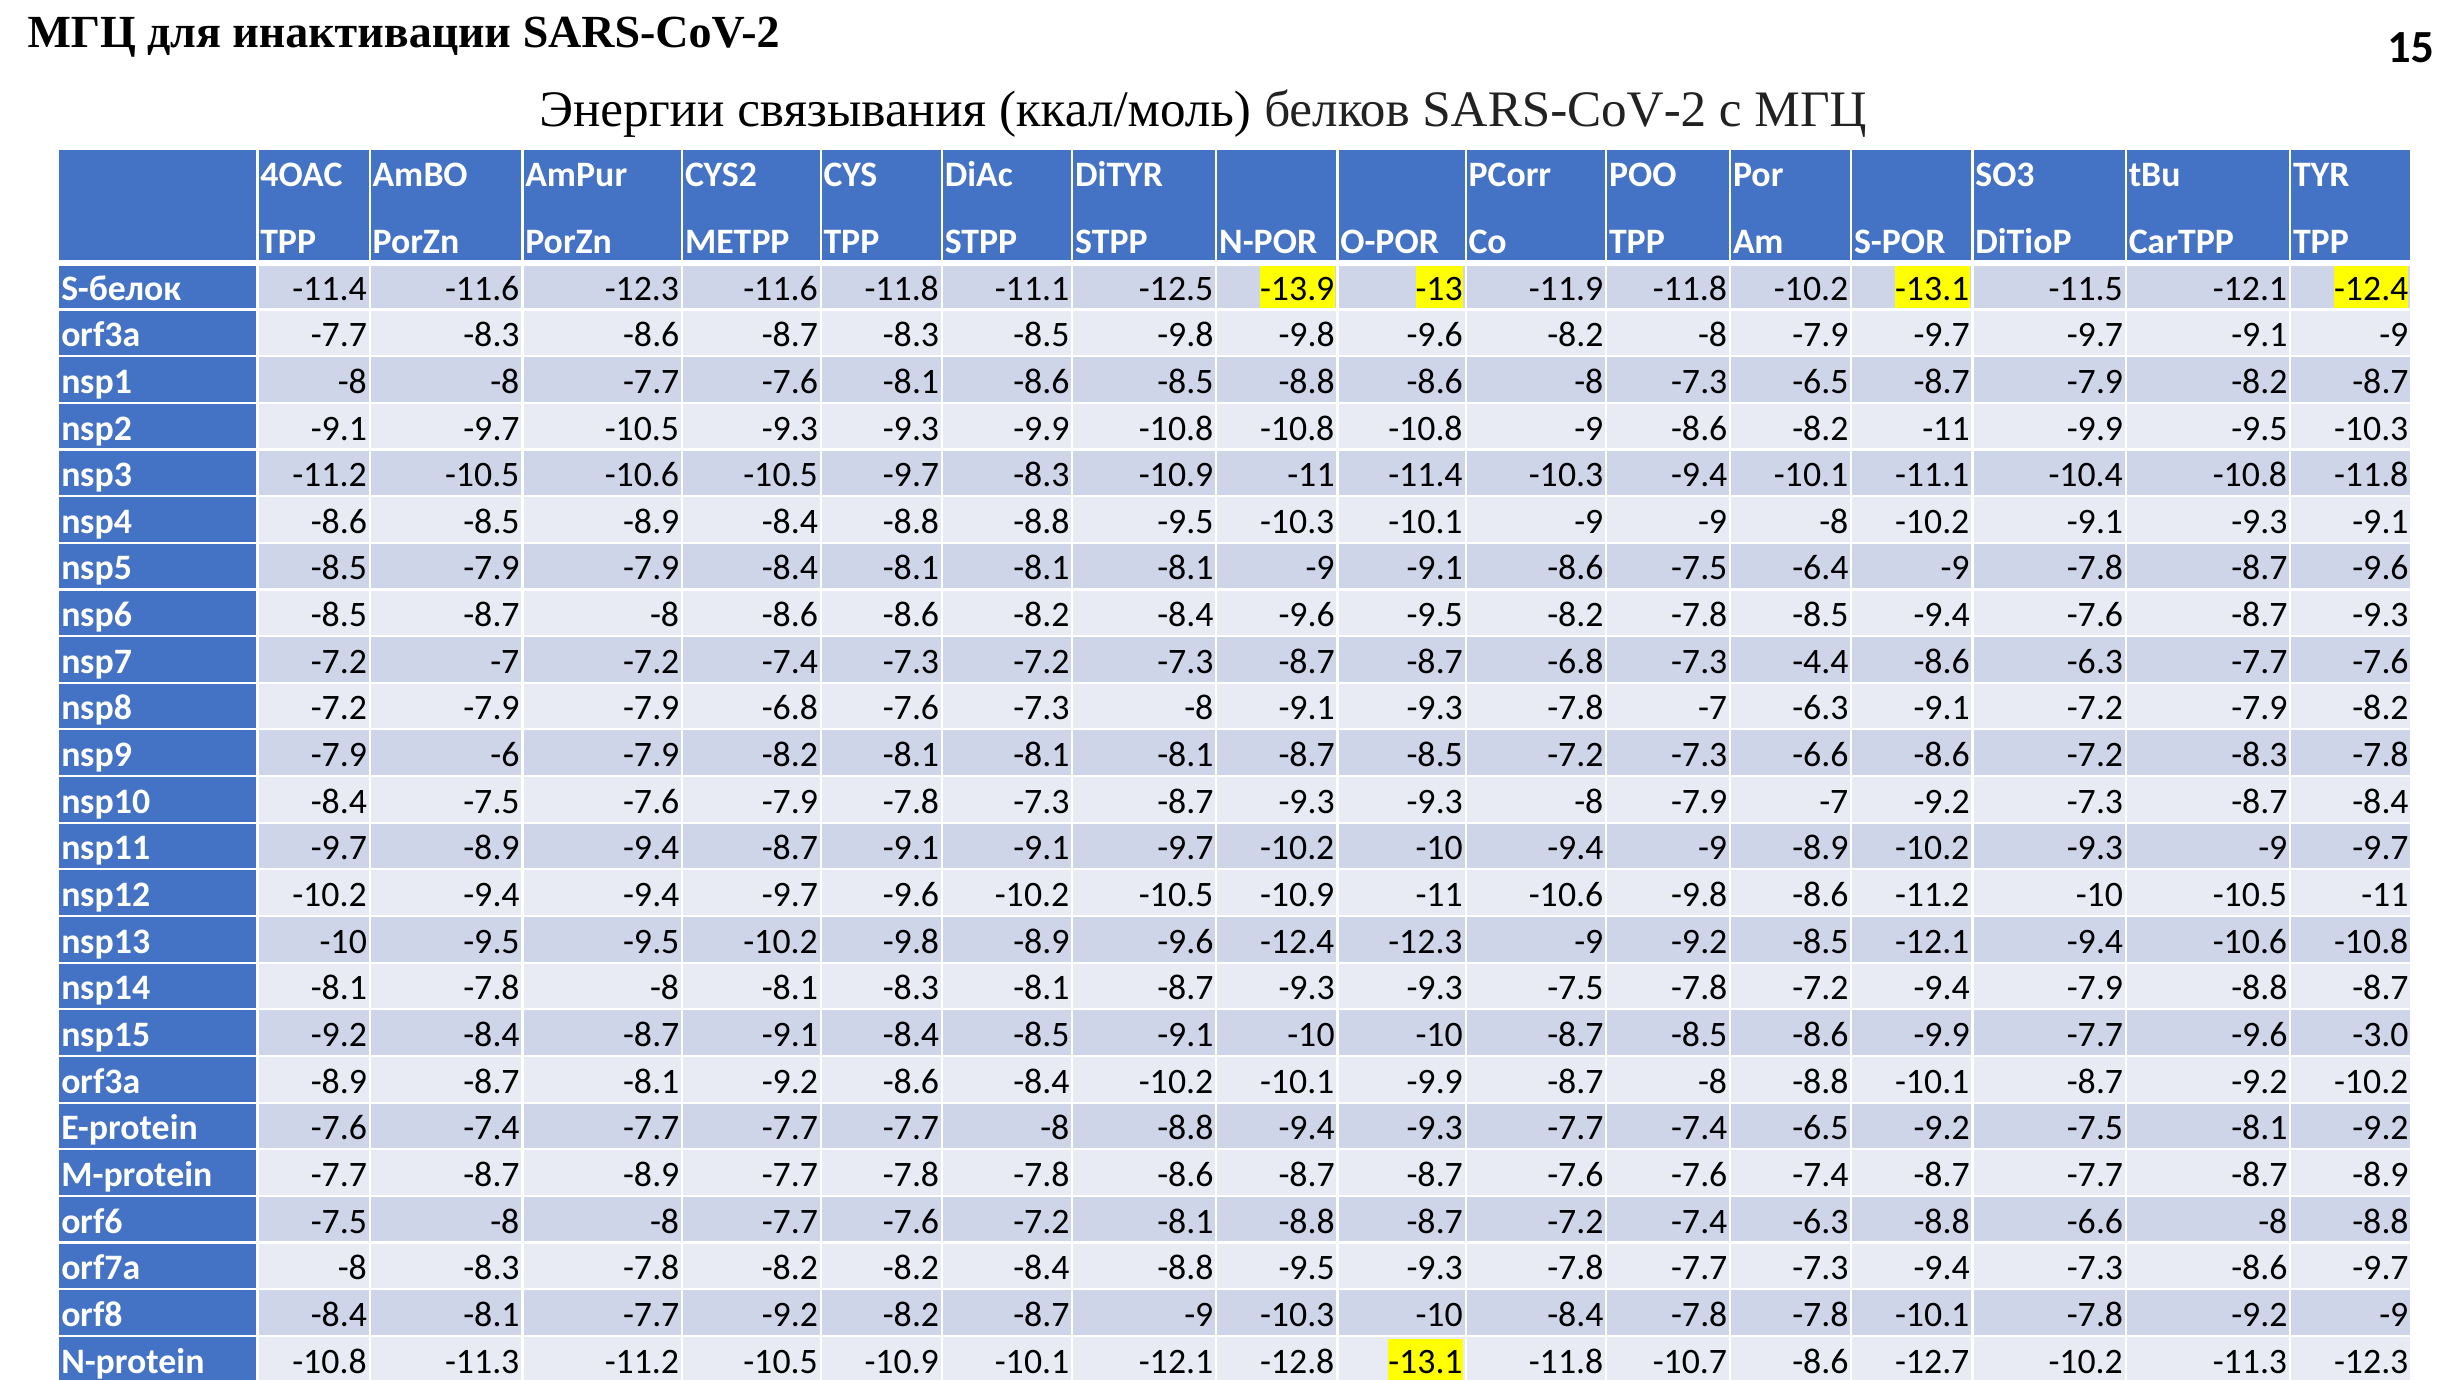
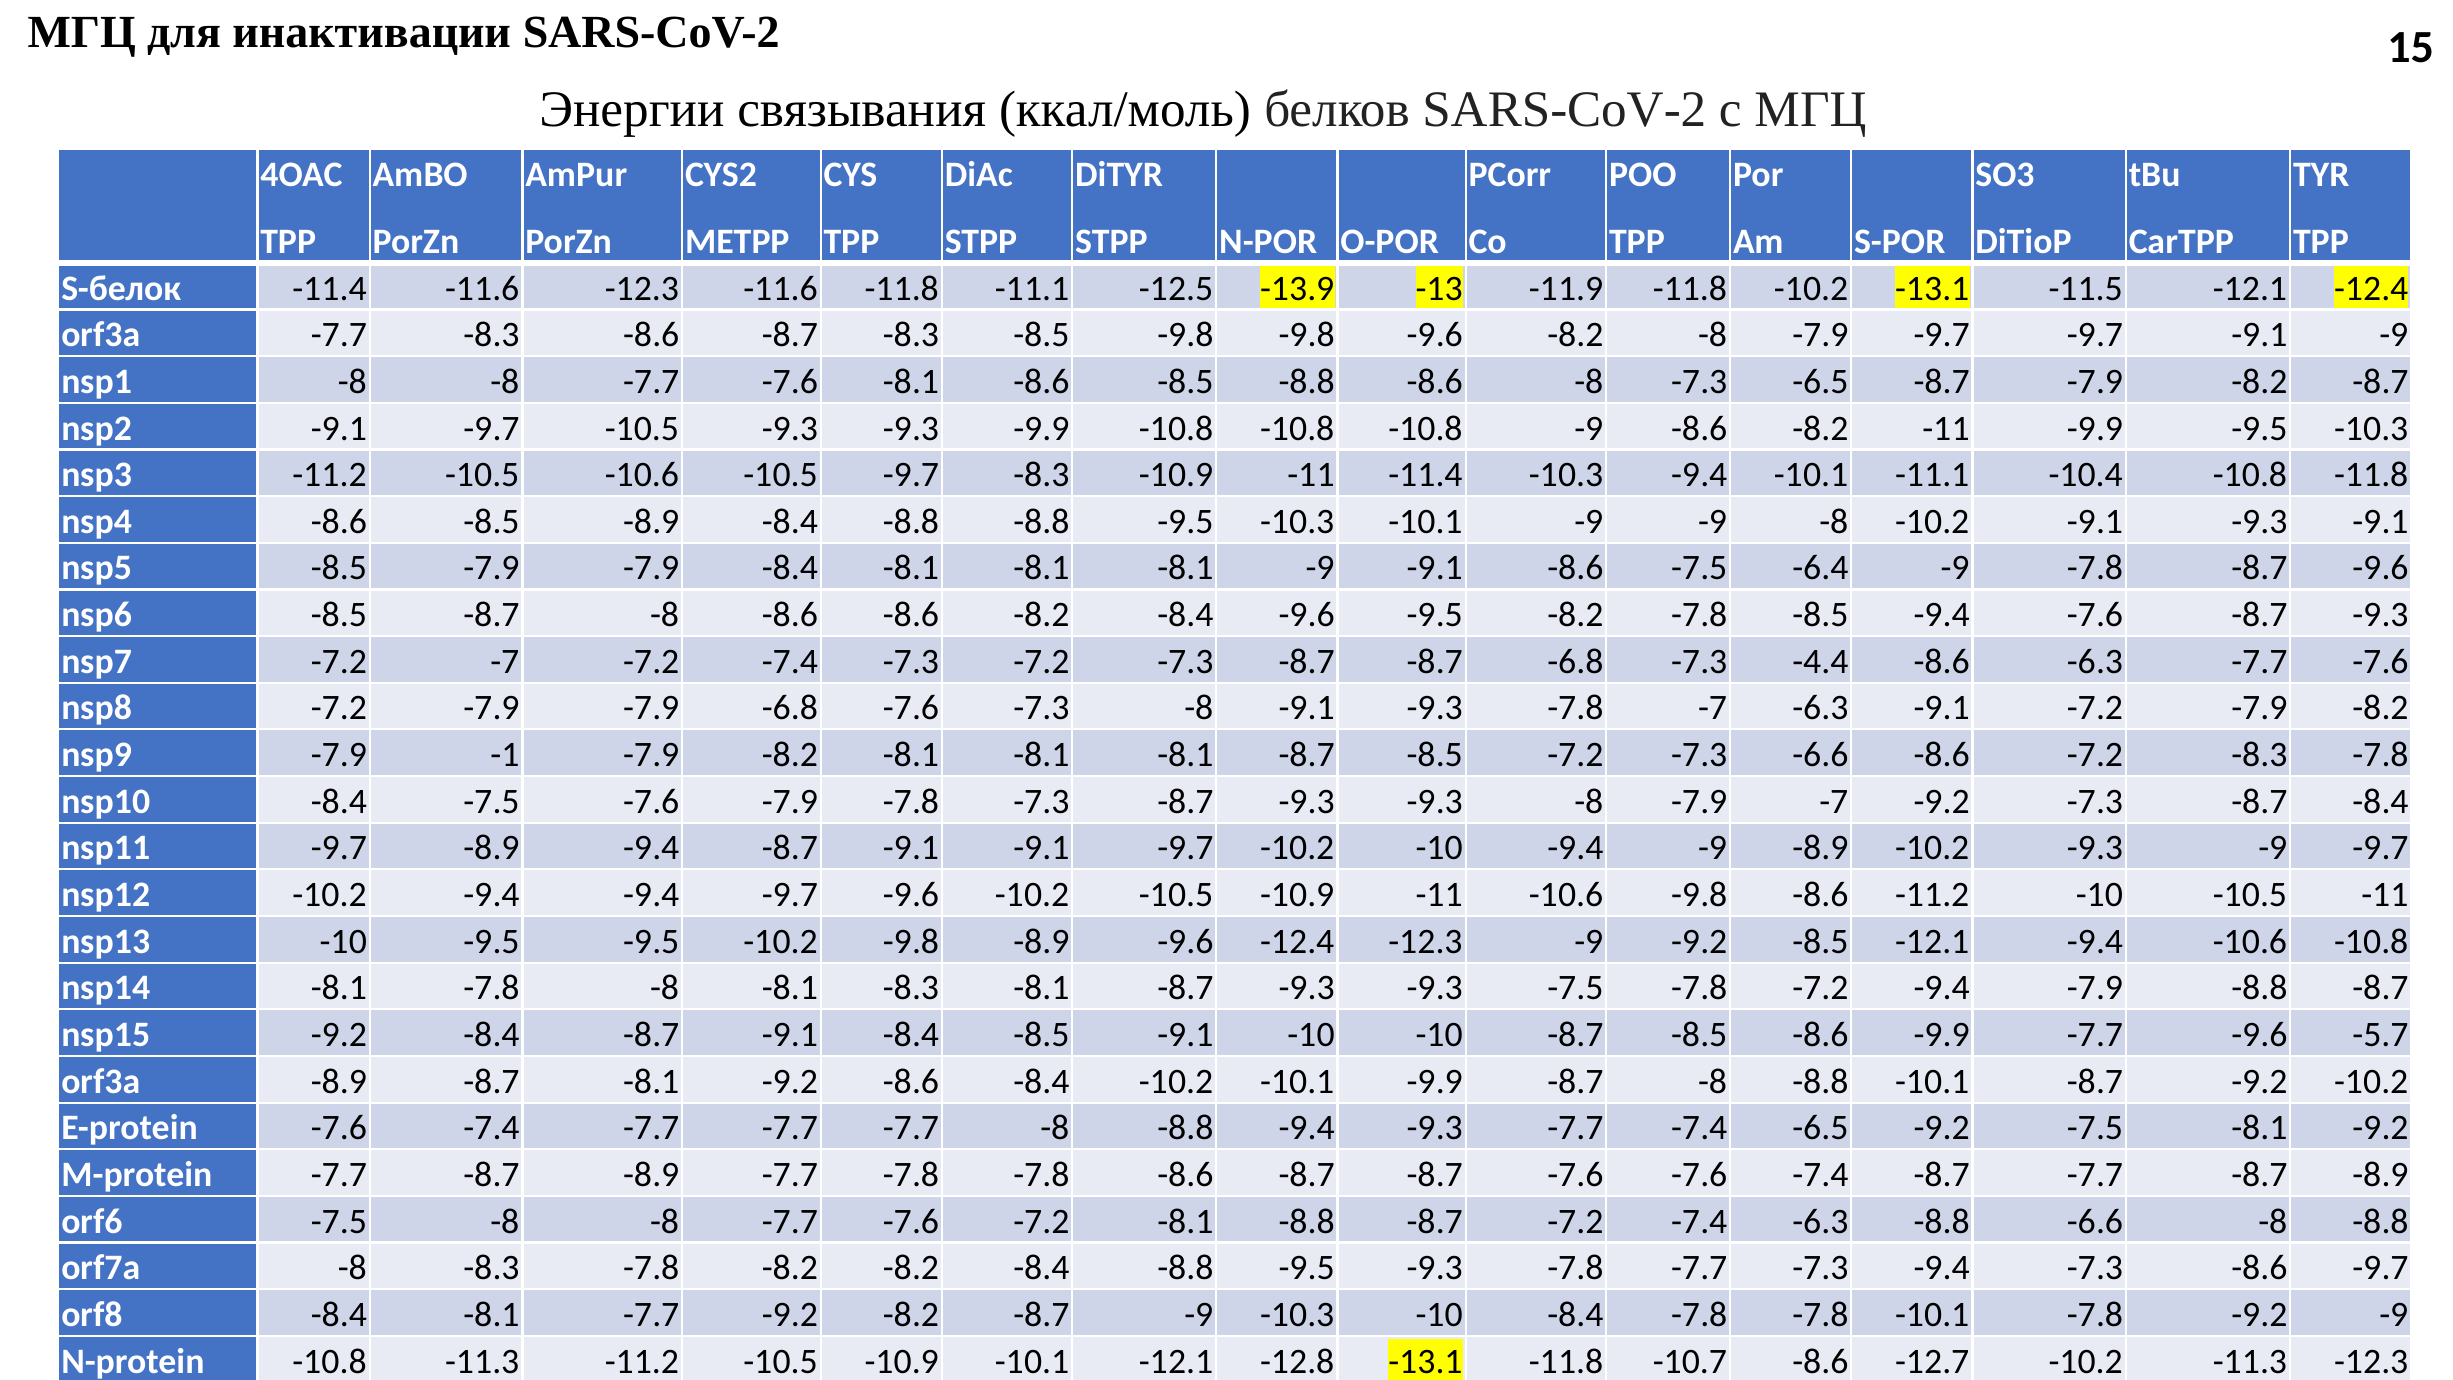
-6: -6 -> -1
-3.0: -3.0 -> -5.7
